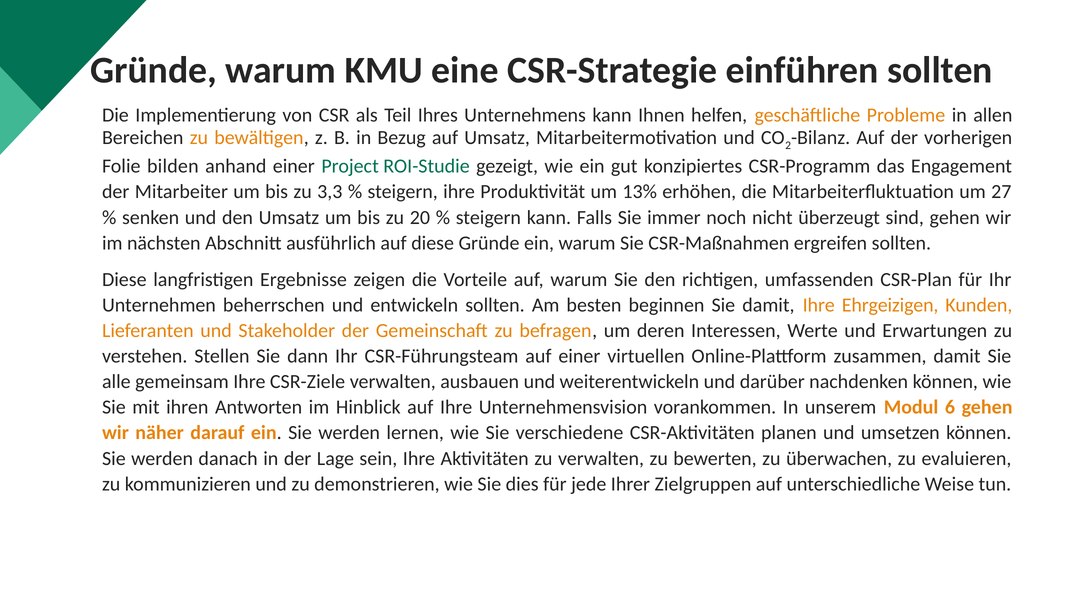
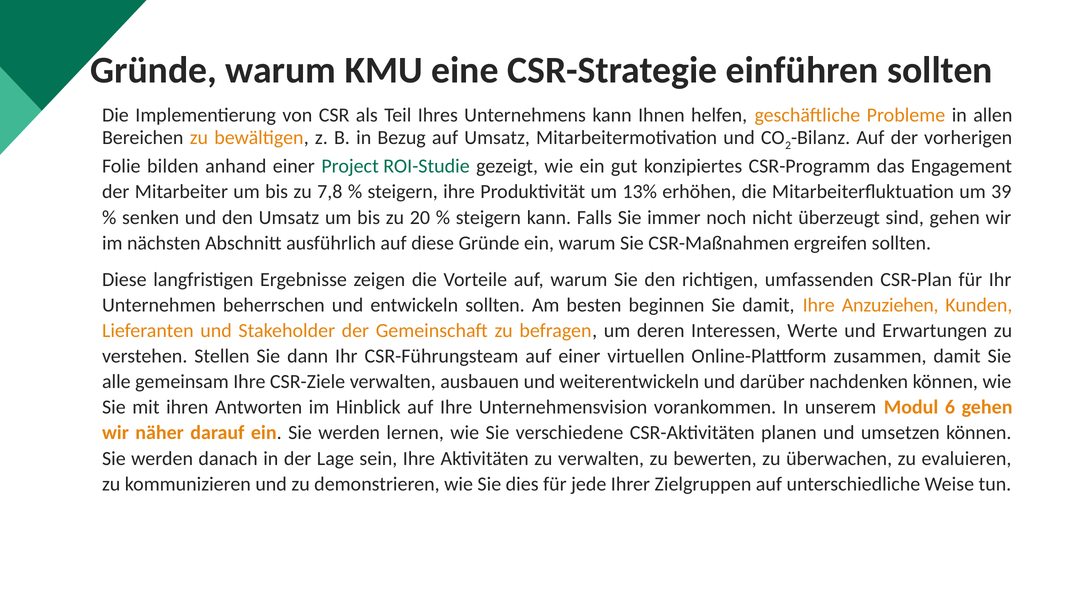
3,3: 3,3 -> 7,8
27: 27 -> 39
Ehrgeizigen: Ehrgeizigen -> Anzuziehen
